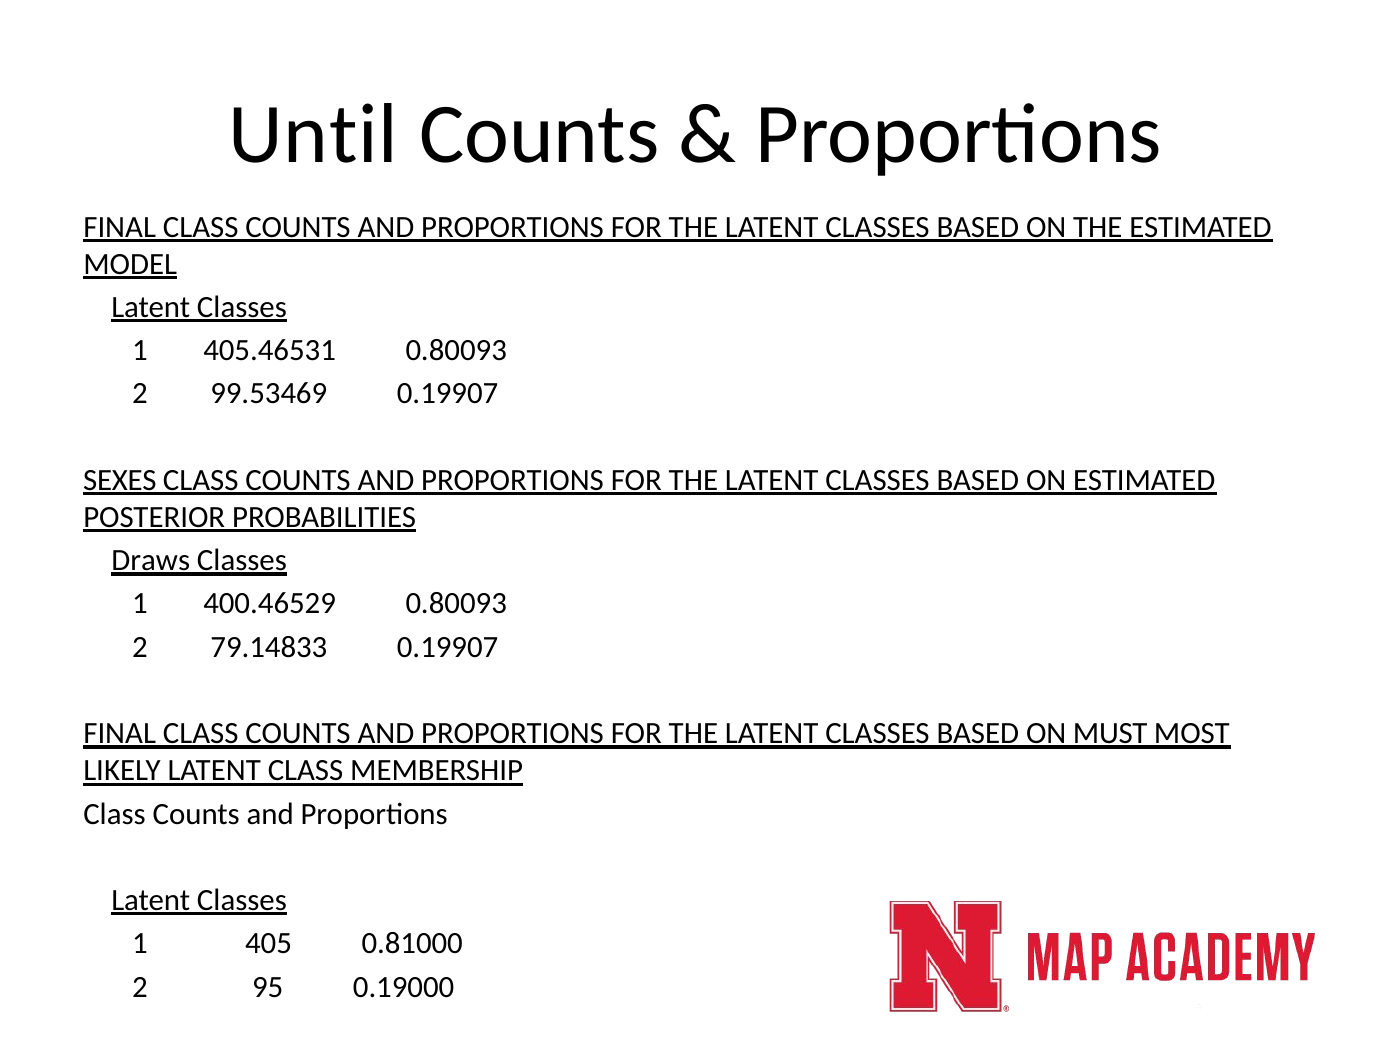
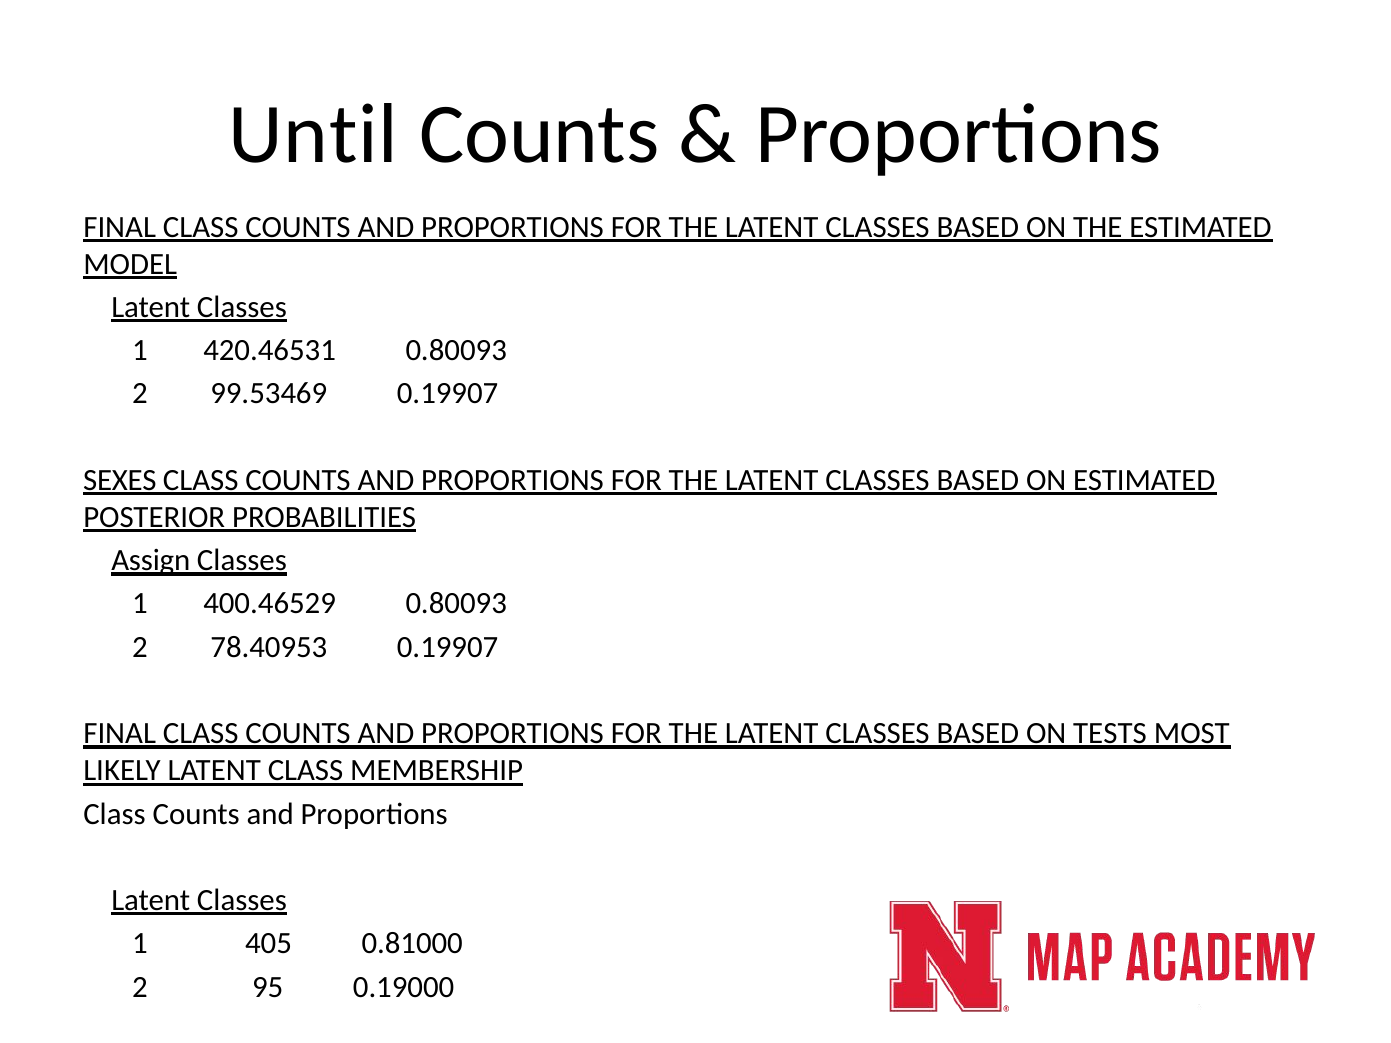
405.46531: 405.46531 -> 420.46531
Draws: Draws -> Assign
79.14833: 79.14833 -> 78.40953
MUST: MUST -> TESTS
